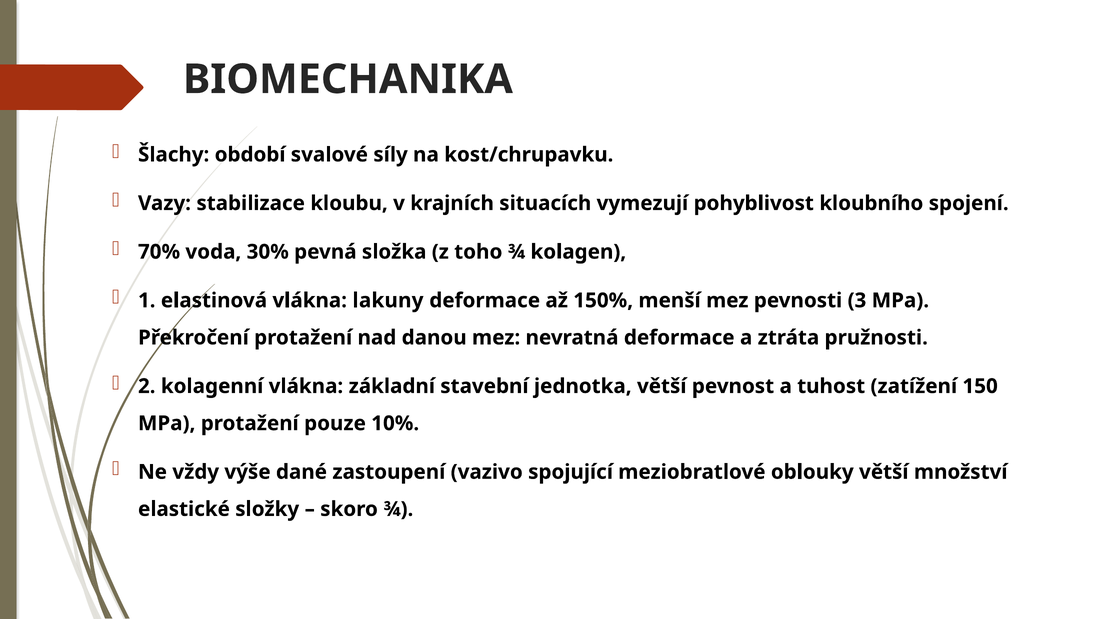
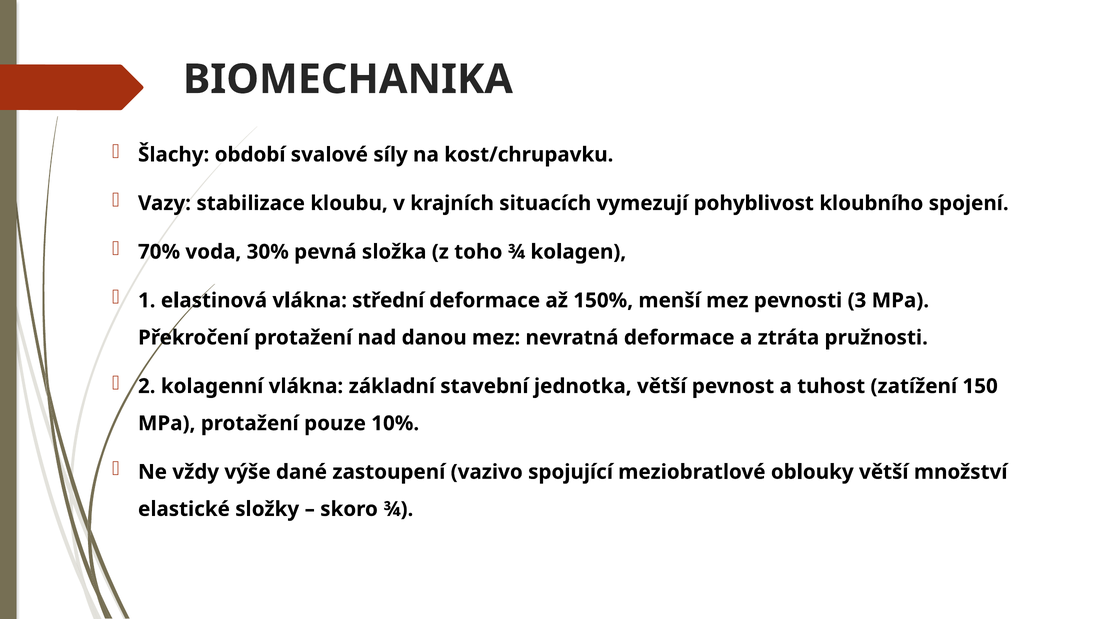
lakuny: lakuny -> střední
